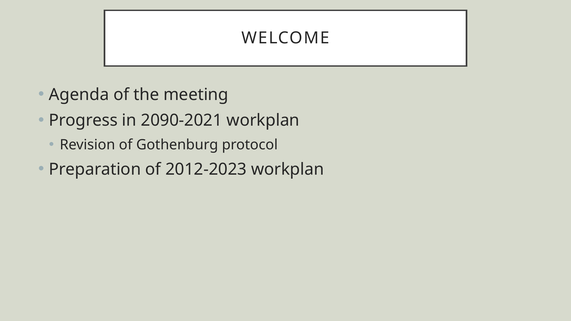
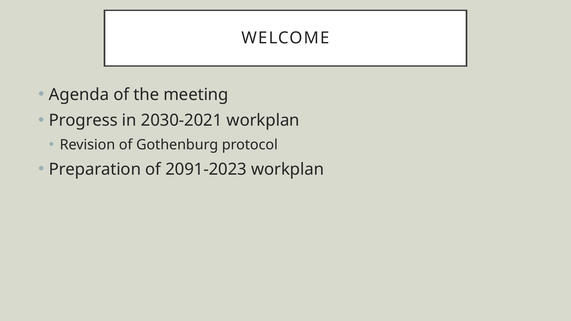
2090-2021: 2090-2021 -> 2030-2021
2012-2023: 2012-2023 -> 2091-2023
